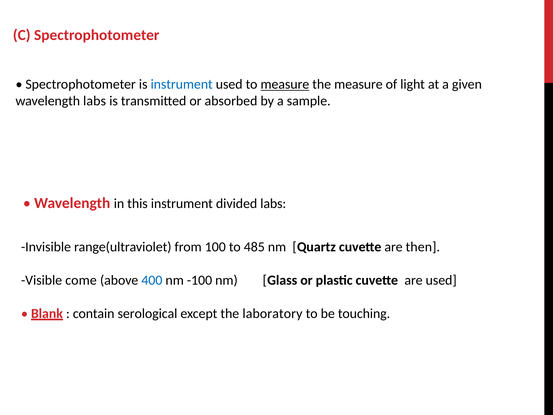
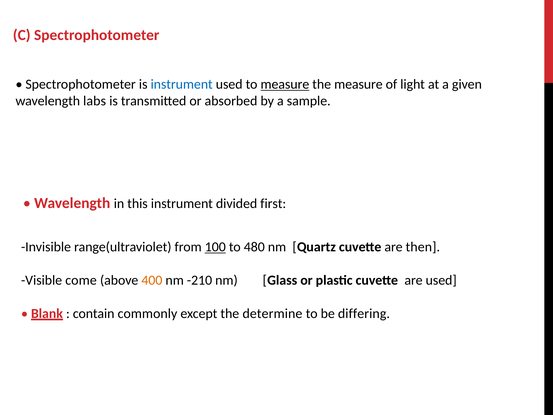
divided labs: labs -> first
100 underline: none -> present
485: 485 -> 480
400 colour: blue -> orange
-100: -100 -> -210
serological: serological -> commonly
laboratory: laboratory -> determine
touching: touching -> differing
